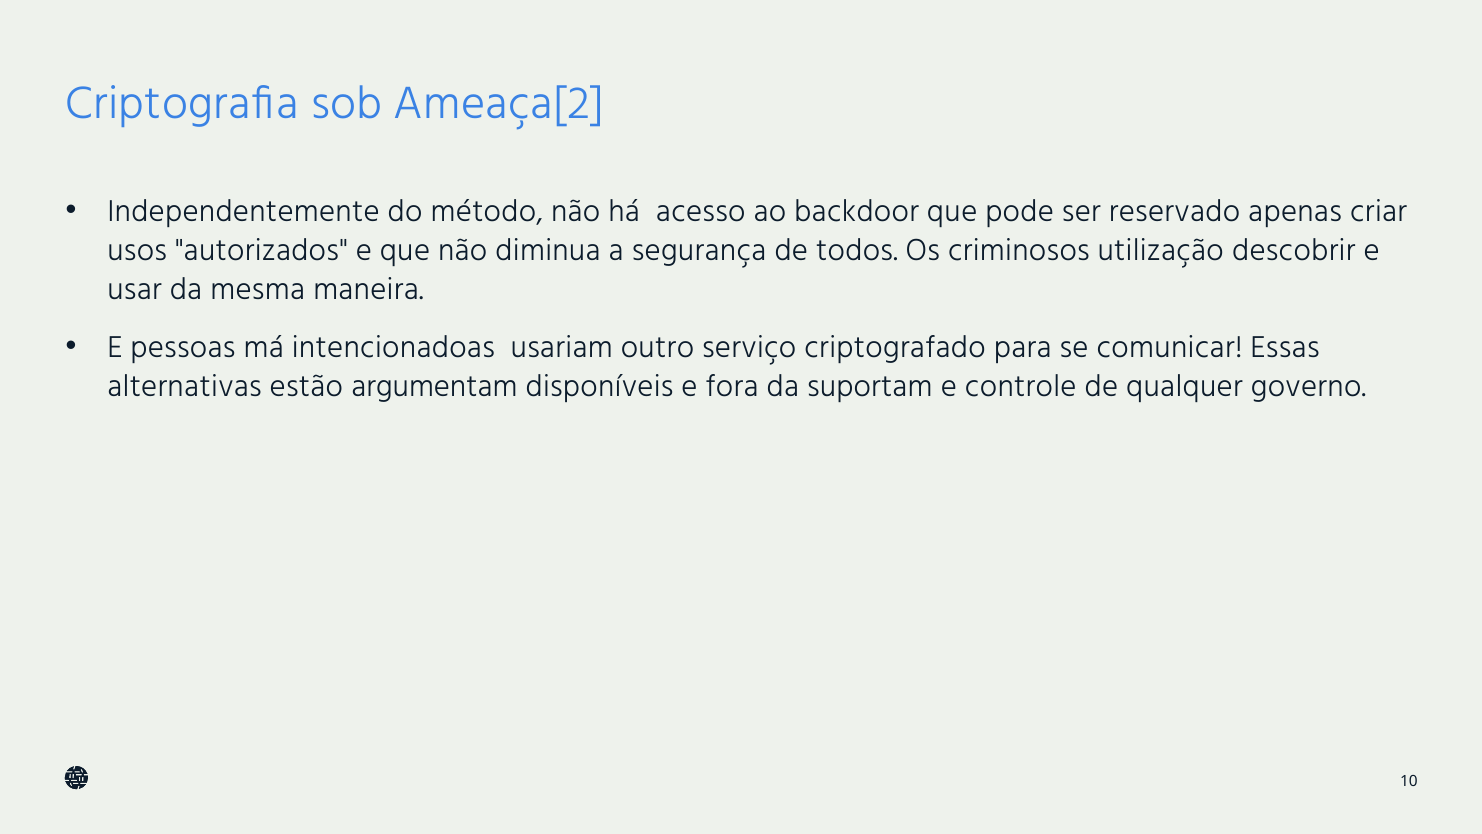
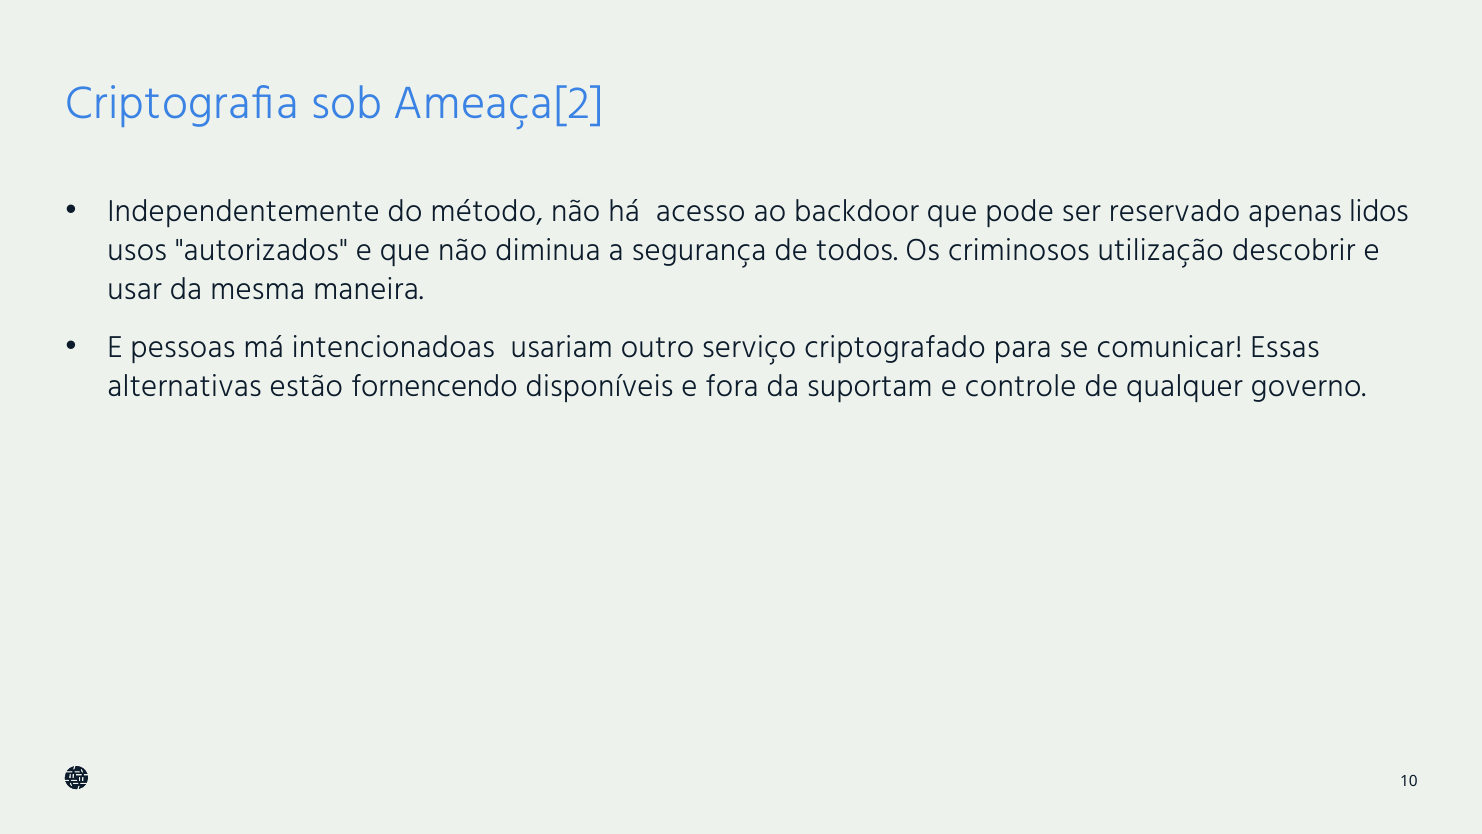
criar: criar -> lidos
argumentam: argumentam -> fornencendo
